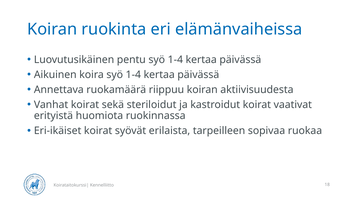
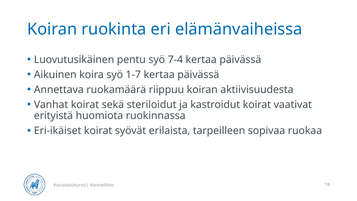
pentu syö 1-4: 1-4 -> 7-4
koira syö 1-4: 1-4 -> 1-7
